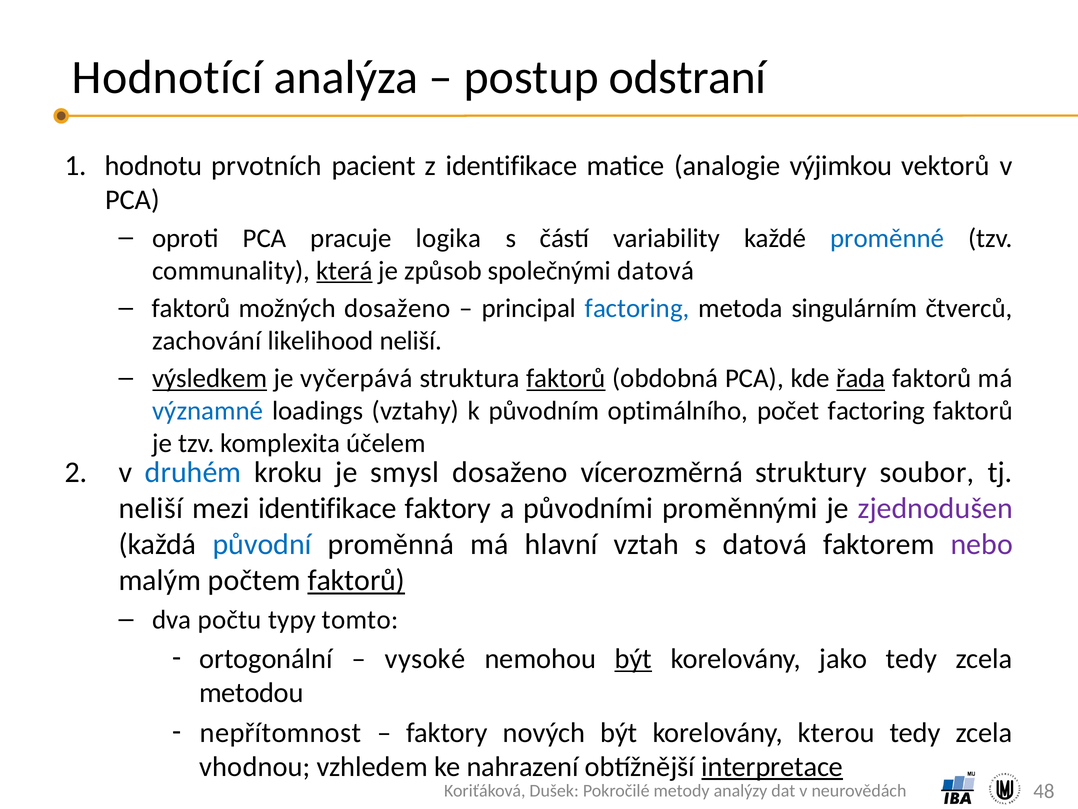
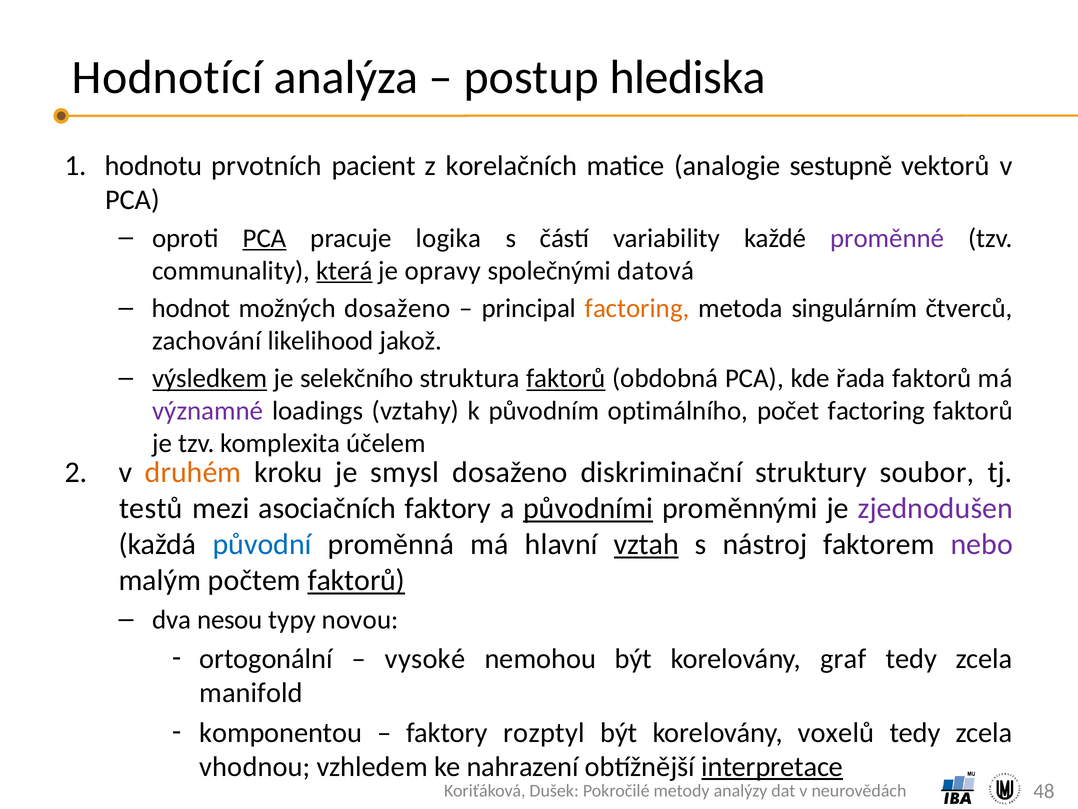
odstraní: odstraní -> hlediska
z identifikace: identifikace -> korelačních
výjimkou: výjimkou -> sestupně
PCA at (265, 238) underline: none -> present
proměnné colour: blue -> purple
způsob: způsob -> opravy
faktorů at (191, 308): faktorů -> hodnot
factoring at (637, 308) colour: blue -> orange
likelihood neliší: neliší -> jakož
vyčerpává: vyčerpává -> selekčního
řada underline: present -> none
významné colour: blue -> purple
druhém colour: blue -> orange
vícerozměrná: vícerozměrná -> diskriminační
neliší at (151, 508): neliší -> testů
mezi identifikace: identifikace -> asociačních
původními underline: none -> present
vztah underline: none -> present
s datová: datová -> nástroj
počtu: počtu -> nesou
tomto: tomto -> novou
být at (633, 658) underline: present -> none
jako: jako -> graf
metodou: metodou -> manifold
nepřítomnost: nepřítomnost -> komponentou
nových: nových -> rozptyl
kterou: kterou -> voxelů
